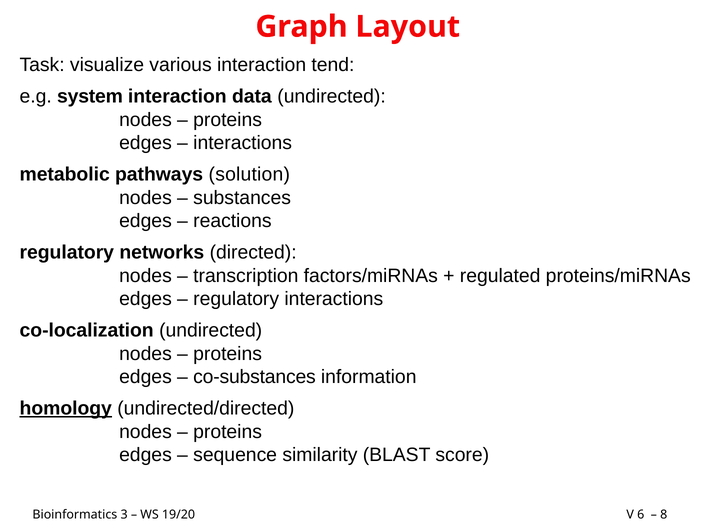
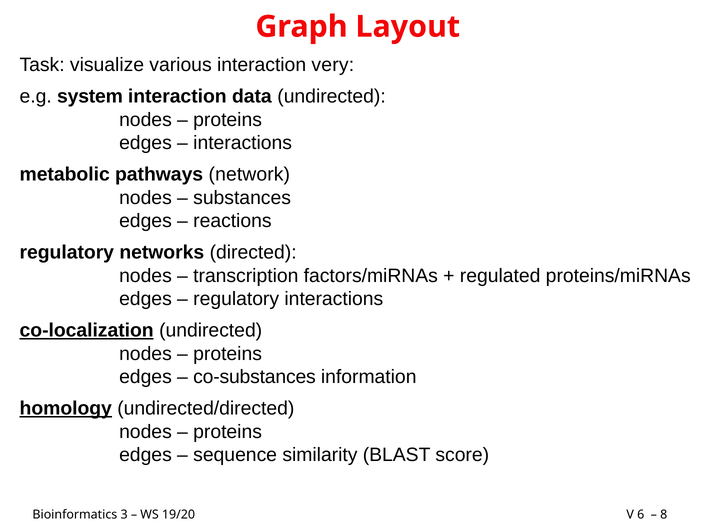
tend: tend -> very
solution: solution -> network
co-localization underline: none -> present
